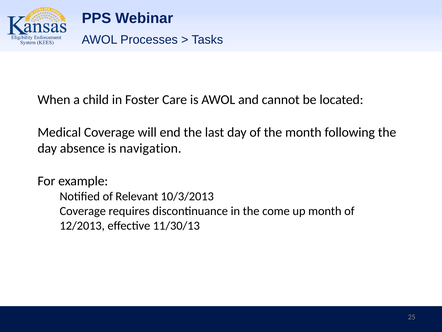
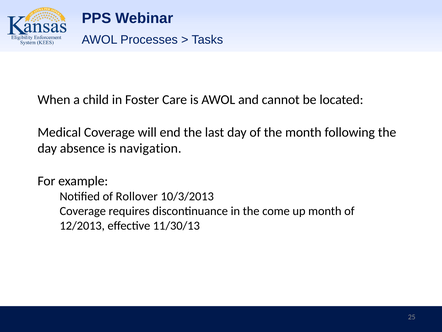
Relevant: Relevant -> Rollover
